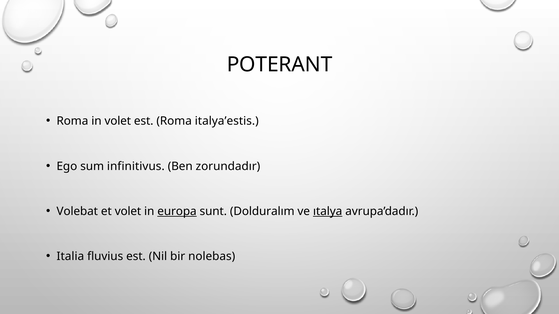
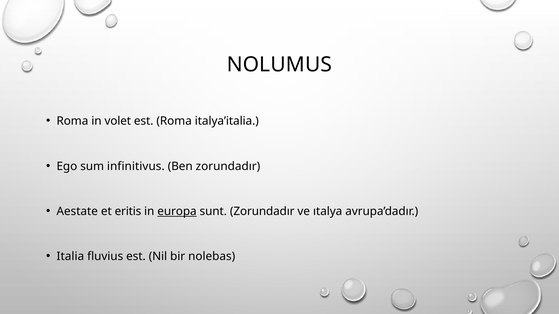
POTERANT: POTERANT -> NOLUMUS
italya’estis: italya’estis -> italya’italia
Volebat: Volebat -> Aestate
et volet: volet -> eritis
sunt Dolduralım: Dolduralım -> Zorundadır
ıtalya underline: present -> none
